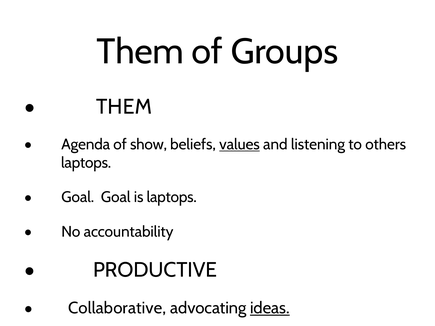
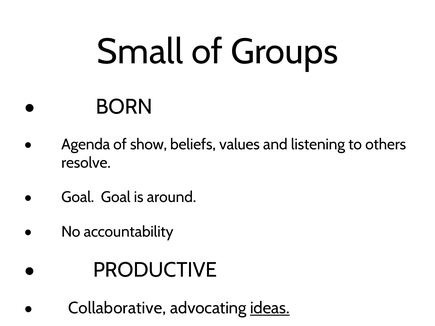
Them at (140, 52): Them -> Small
THEM at (124, 107): THEM -> BORN
values underline: present -> none
laptops at (86, 163): laptops -> resolve
is laptops: laptops -> around
